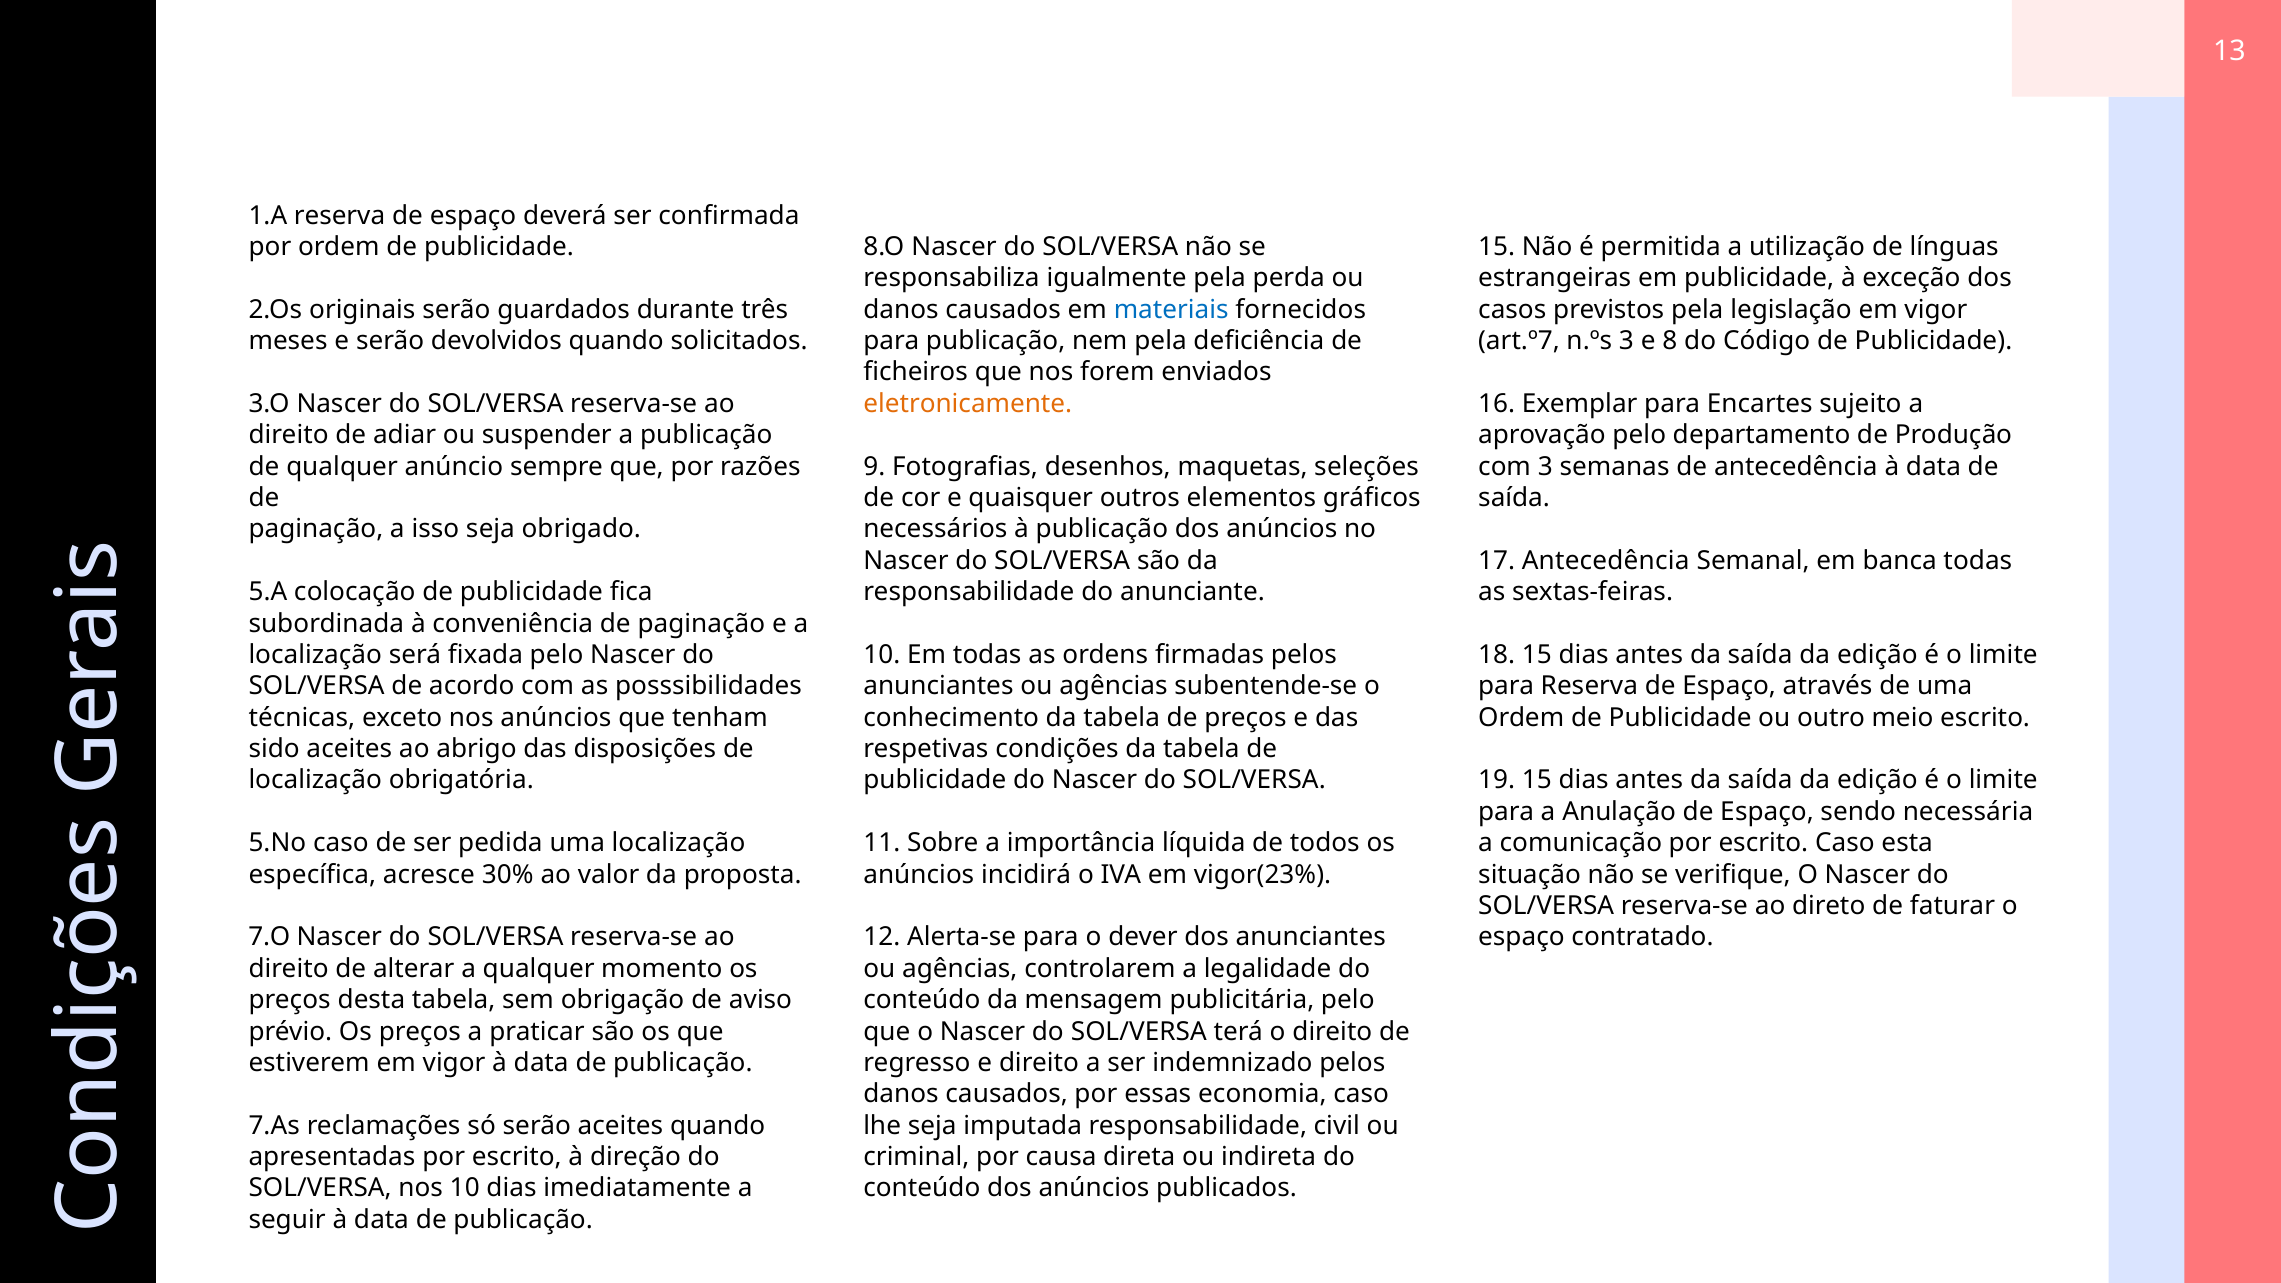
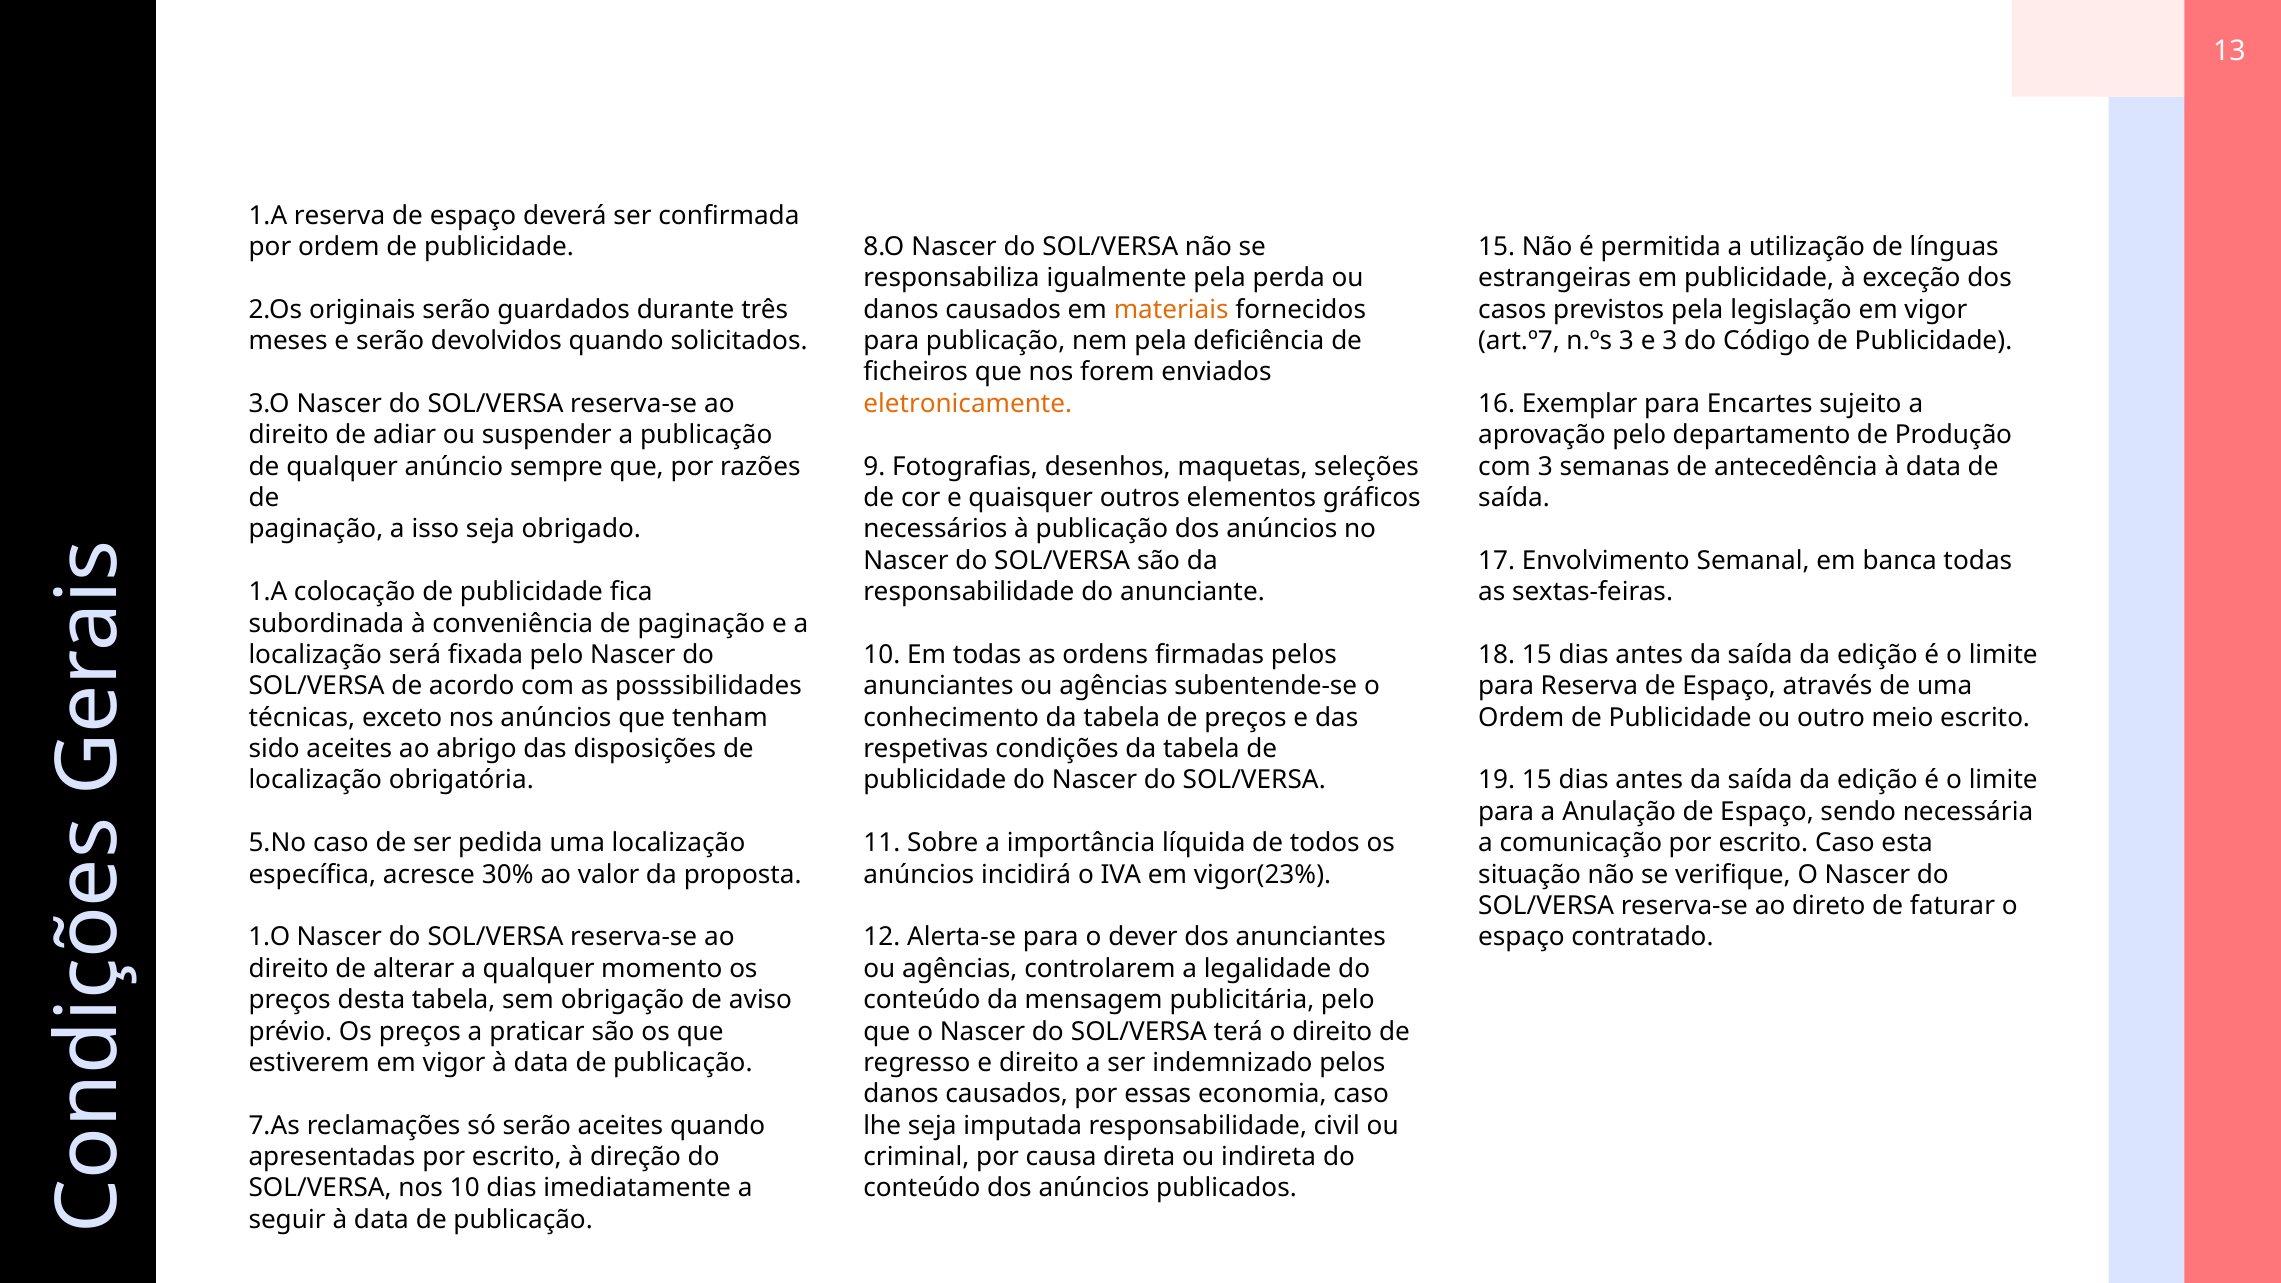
materiais colour: blue -> orange
e 8: 8 -> 3
17 Antecedência: Antecedência -> Envolvimento
5.A at (268, 592): 5.A -> 1.A
7.O: 7.O -> 1.O
